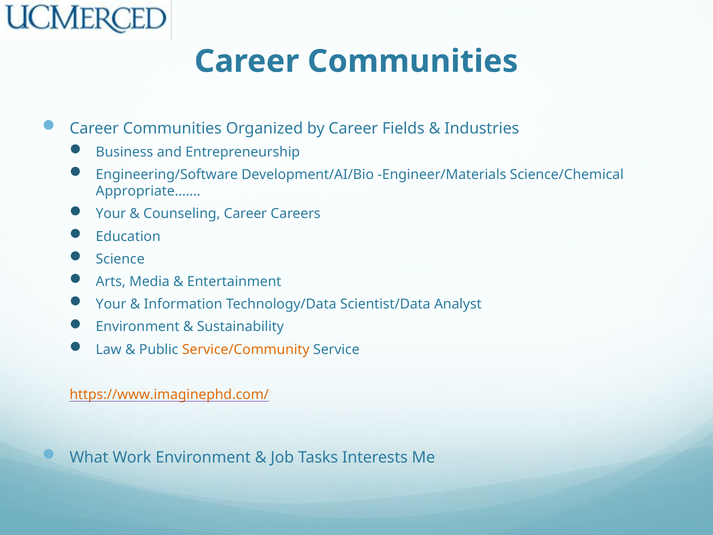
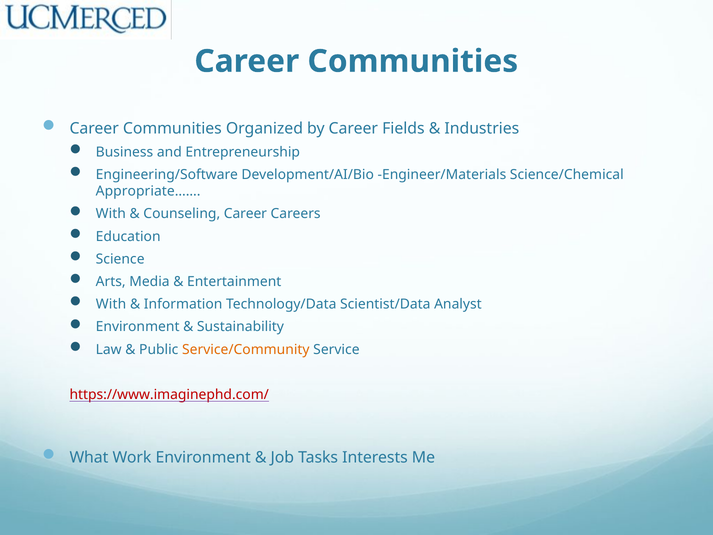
Your at (111, 214): Your -> With
Your at (111, 304): Your -> With
https://www.imaginephd.com/ colour: orange -> red
